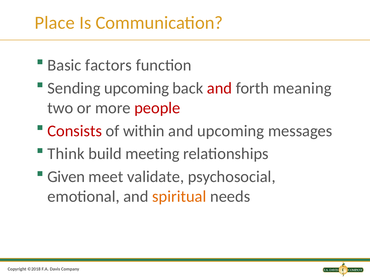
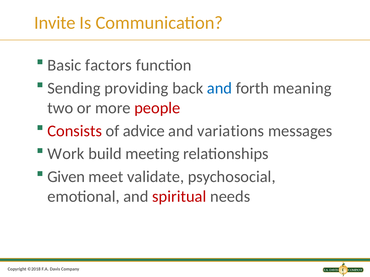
Place: Place -> Invite
Sending upcoming: upcoming -> providing
and at (220, 88) colour: red -> blue
within: within -> advice
and upcoming: upcoming -> variations
Think: Think -> Work
spiritual colour: orange -> red
